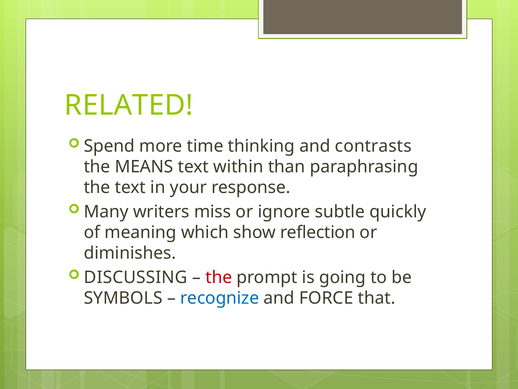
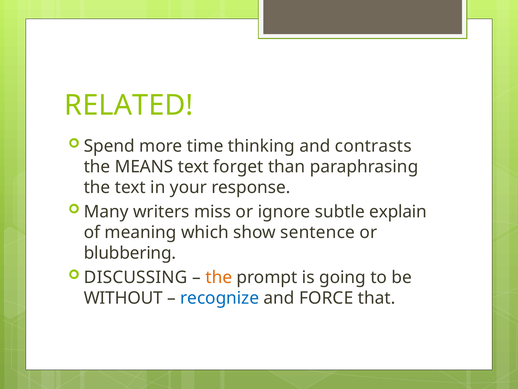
within: within -> forget
quickly: quickly -> explain
reflection: reflection -> sentence
diminishes: diminishes -> blubbering
the at (219, 277) colour: red -> orange
SYMBOLS: SYMBOLS -> WITHOUT
